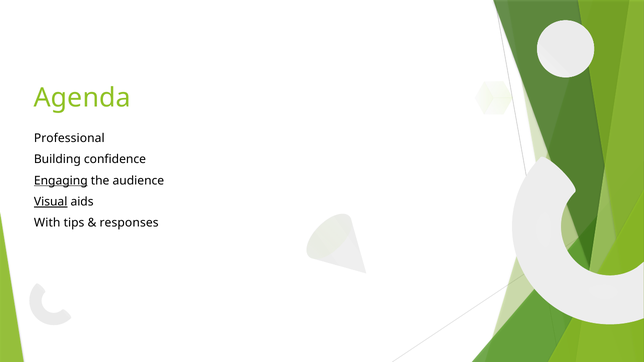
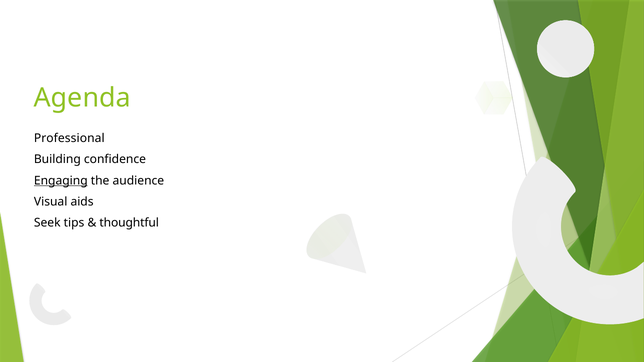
Visual underline: present -> none
With: With -> Seek
responses: responses -> thoughtful
